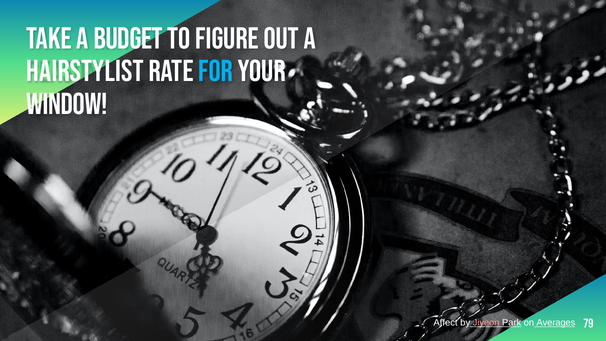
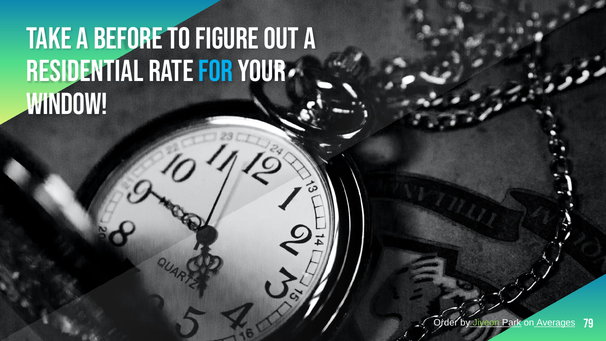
budget: budget -> before
hairstylist: hairstylist -> residential
Affect: Affect -> Order
Jiyeon colour: pink -> light green
